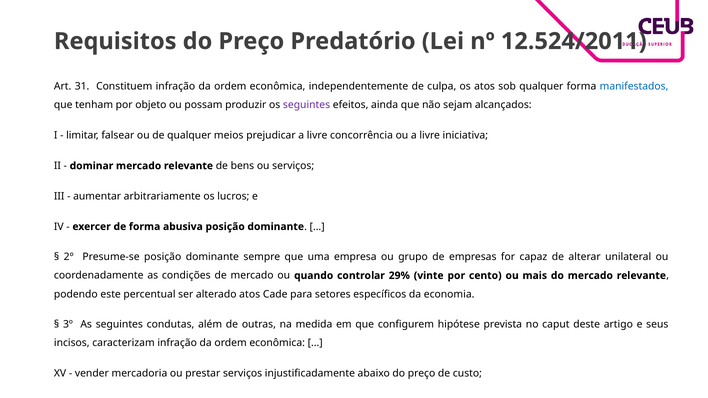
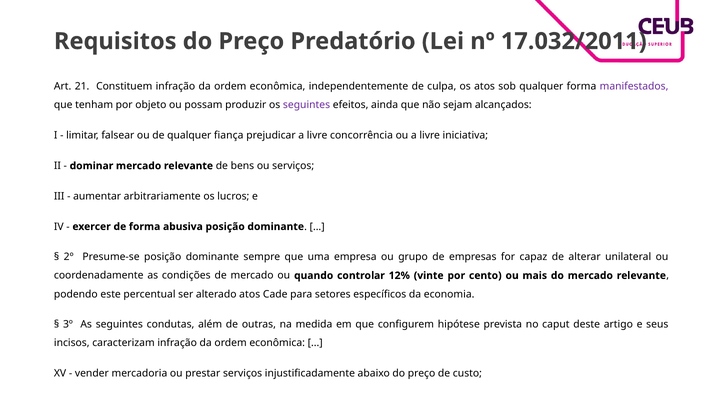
12.524/2011: 12.524/2011 -> 17.032/2011
31: 31 -> 21
manifestados colour: blue -> purple
meios: meios -> fiança
29%: 29% -> 12%
